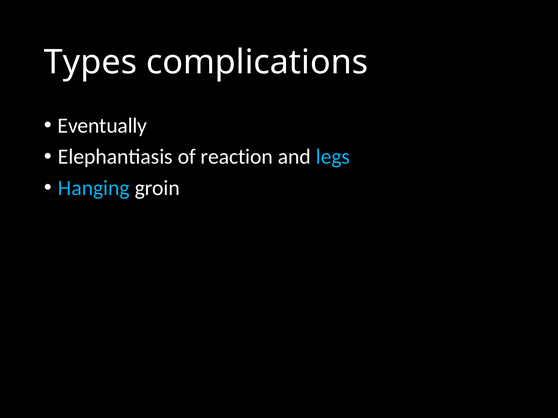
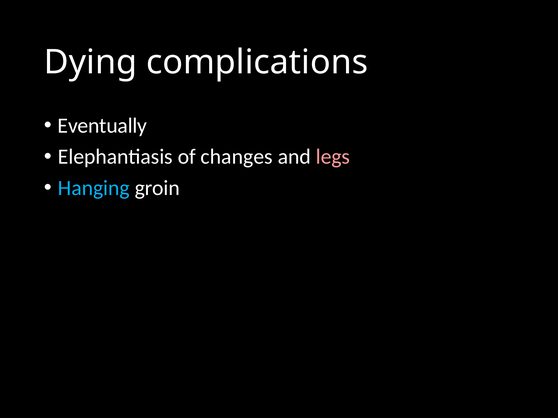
Types: Types -> Dying
reaction: reaction -> changes
legs colour: light blue -> pink
